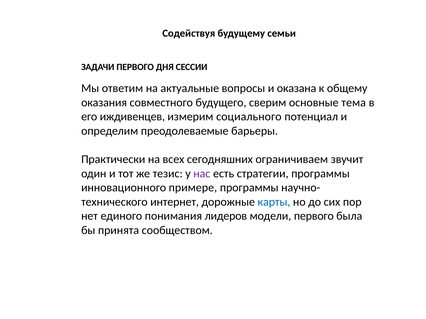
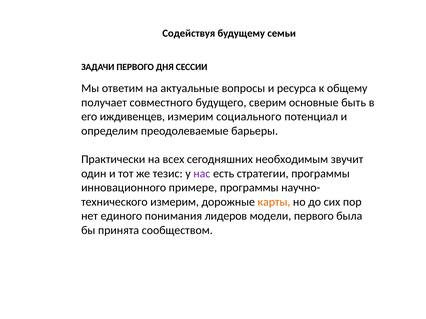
оказана: оказана -> ресурса
оказания: оказания -> получает
тема: тема -> быть
ограничиваем: ограничиваем -> необходимым
интернет at (175, 202): интернет -> измерим
карты colour: blue -> orange
